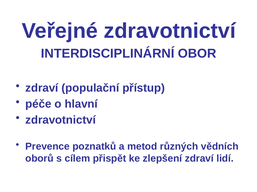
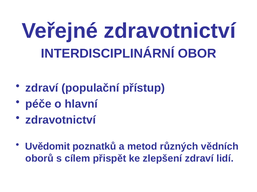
Prevence: Prevence -> Uvědomit
